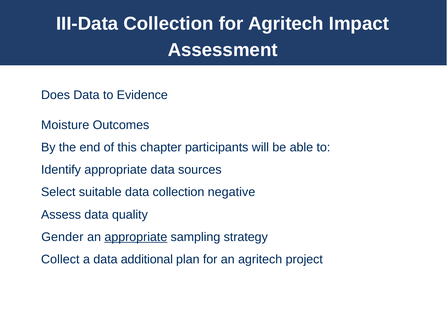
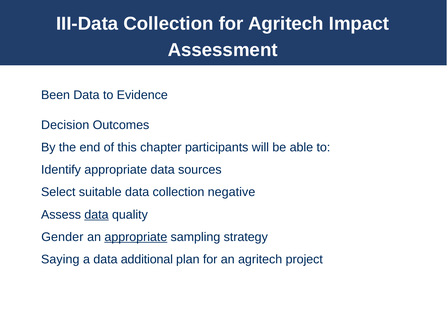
Does: Does -> Been
Moisture: Moisture -> Decision
data at (96, 215) underline: none -> present
Collect: Collect -> Saying
